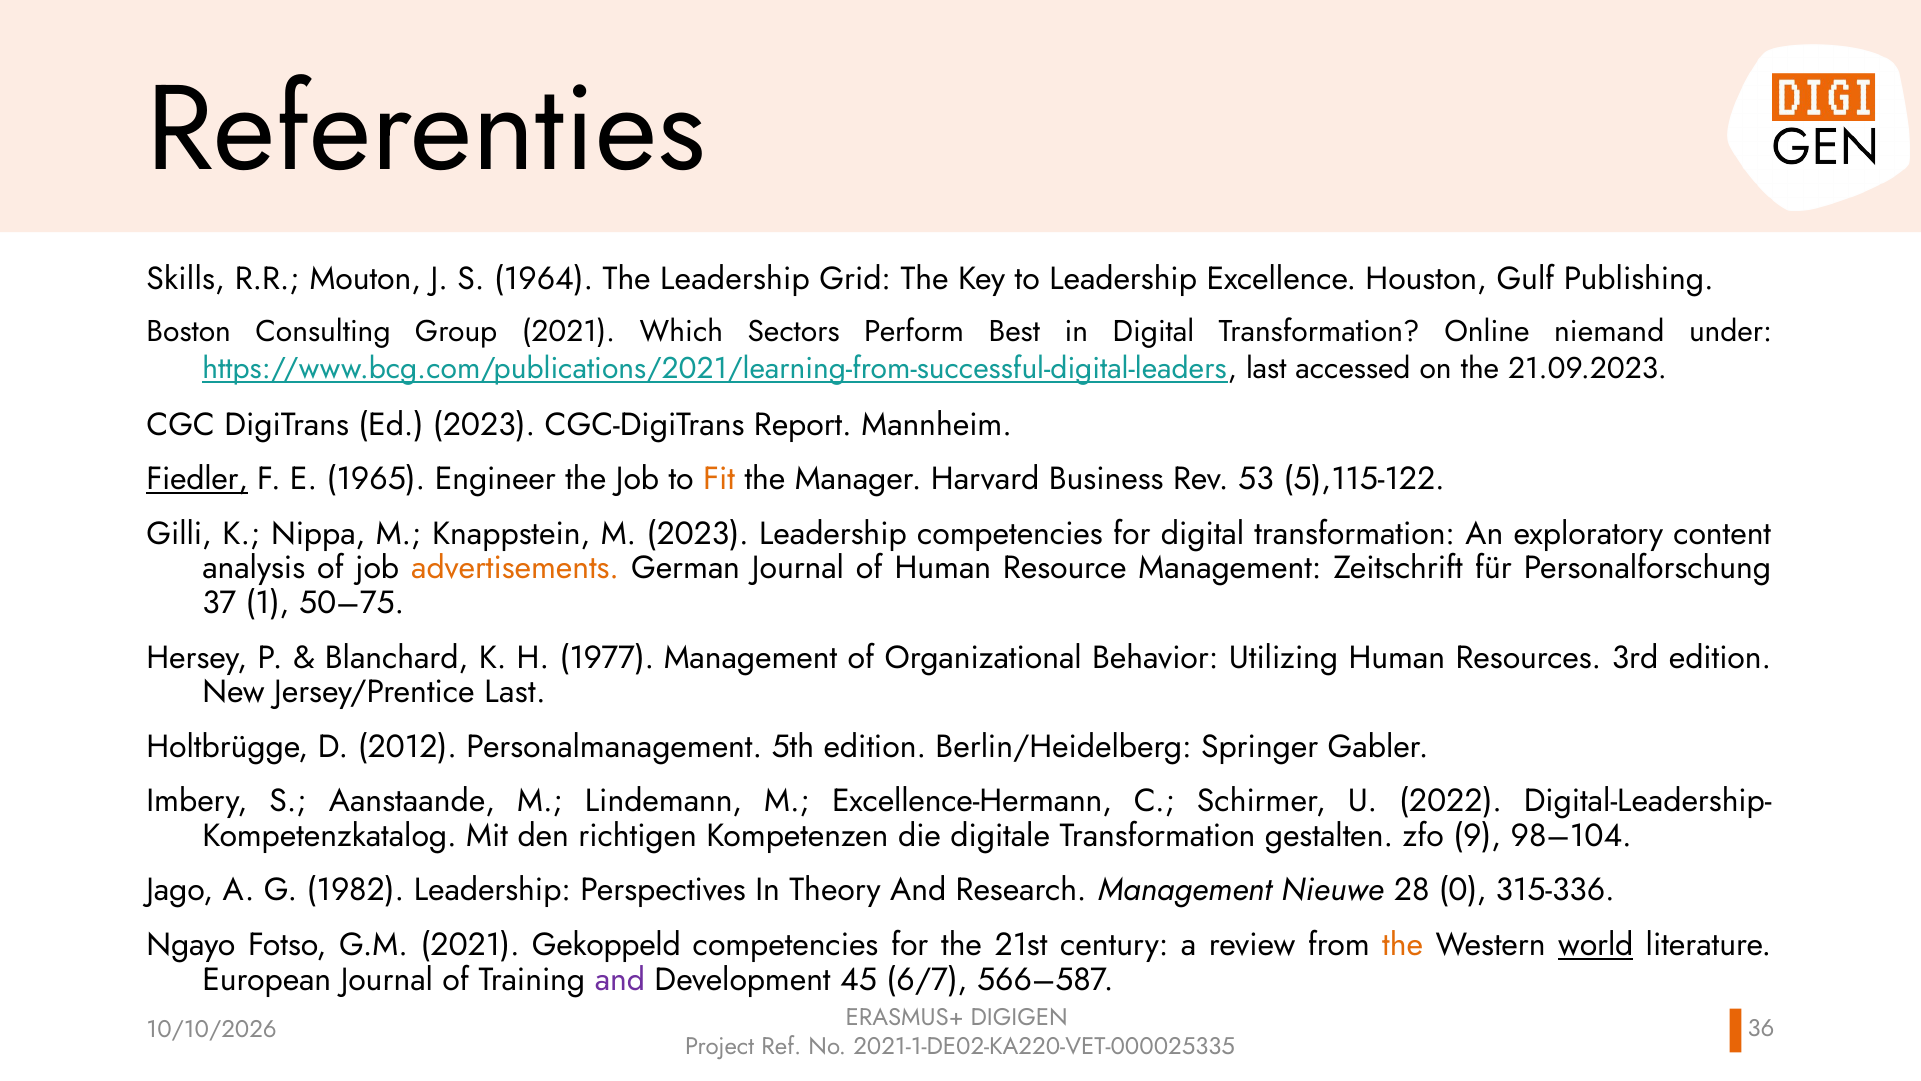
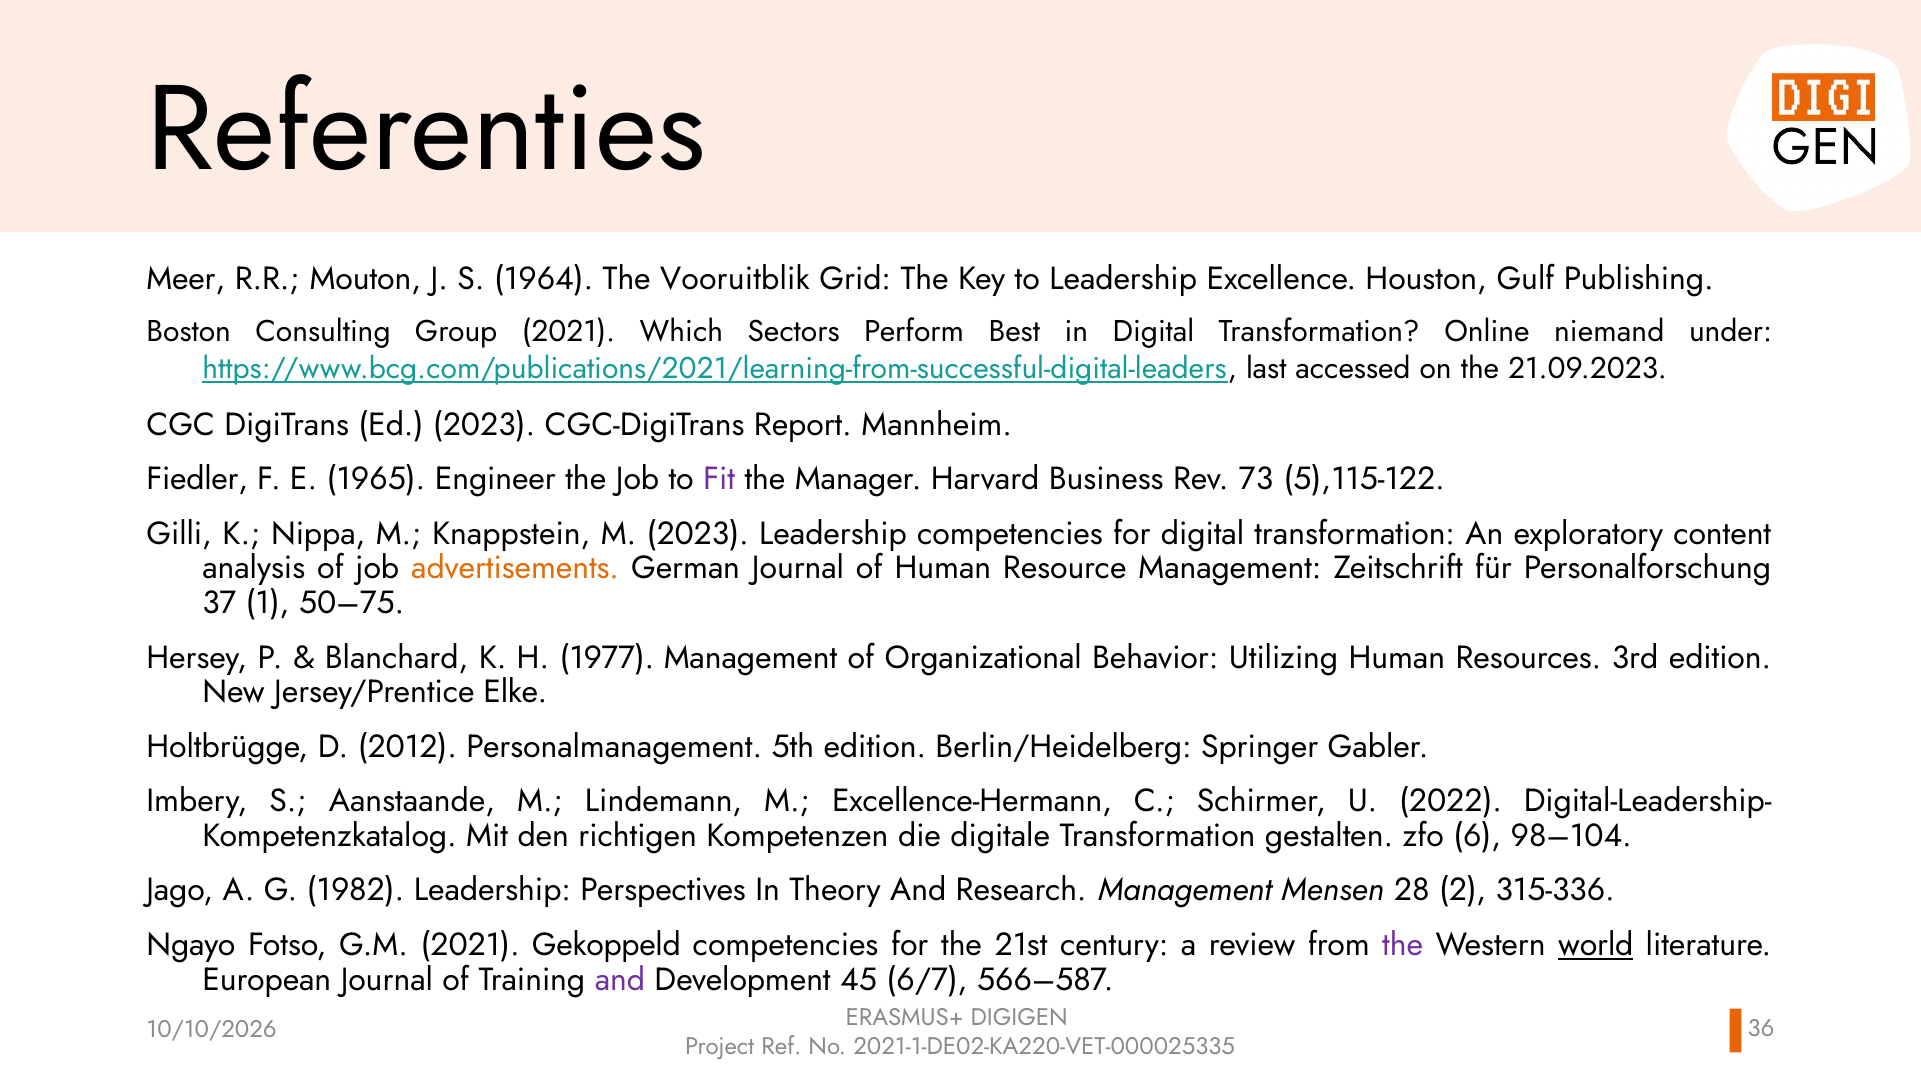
Skills: Skills -> Meer
The Leadership: Leadership -> Vooruitblik
Fiedler underline: present -> none
Fit colour: orange -> purple
53: 53 -> 73
Jersey/Prentice Last: Last -> Elke
9: 9 -> 6
Nieuwe: Nieuwe -> Mensen
0: 0 -> 2
the at (1403, 945) colour: orange -> purple
